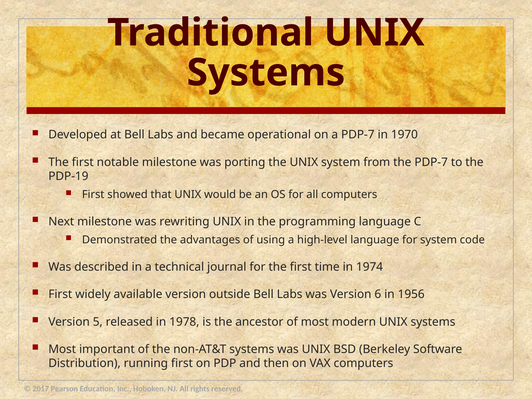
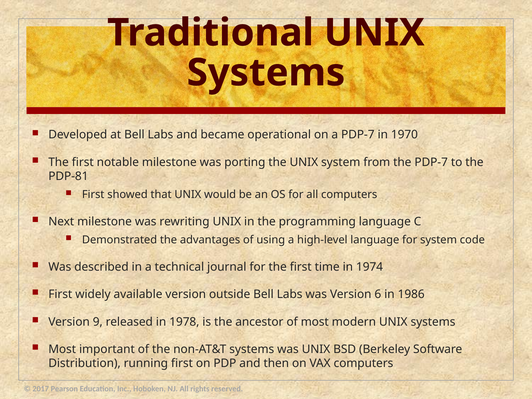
PDP-19: PDP-19 -> PDP-81
1956: 1956 -> 1986
5: 5 -> 9
